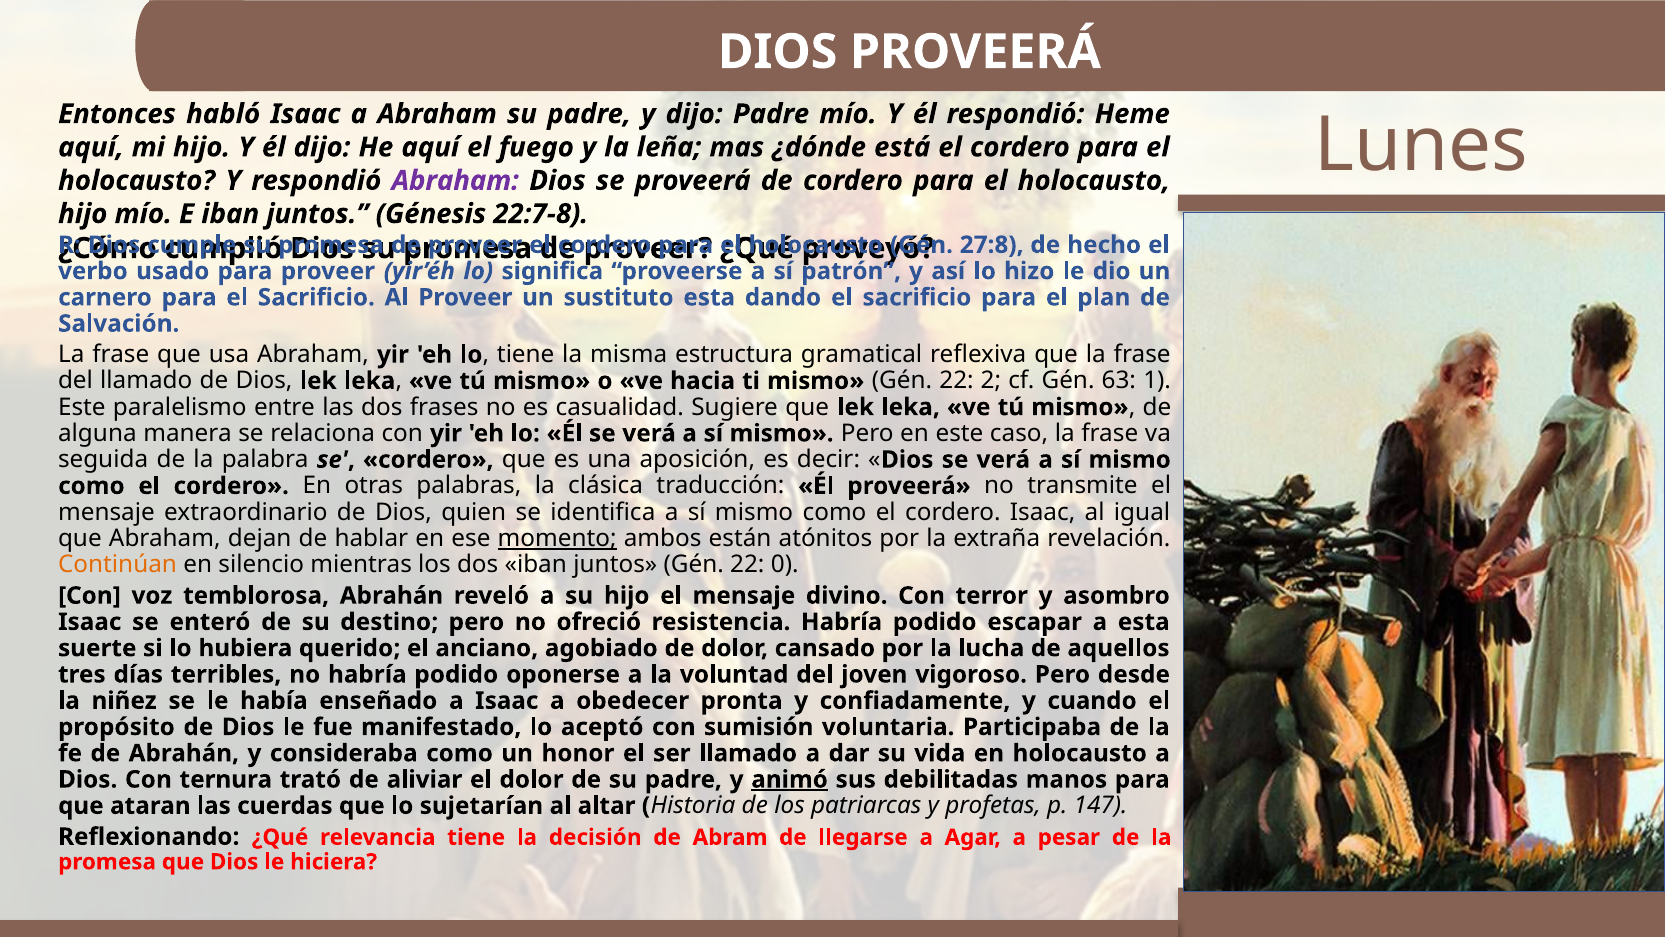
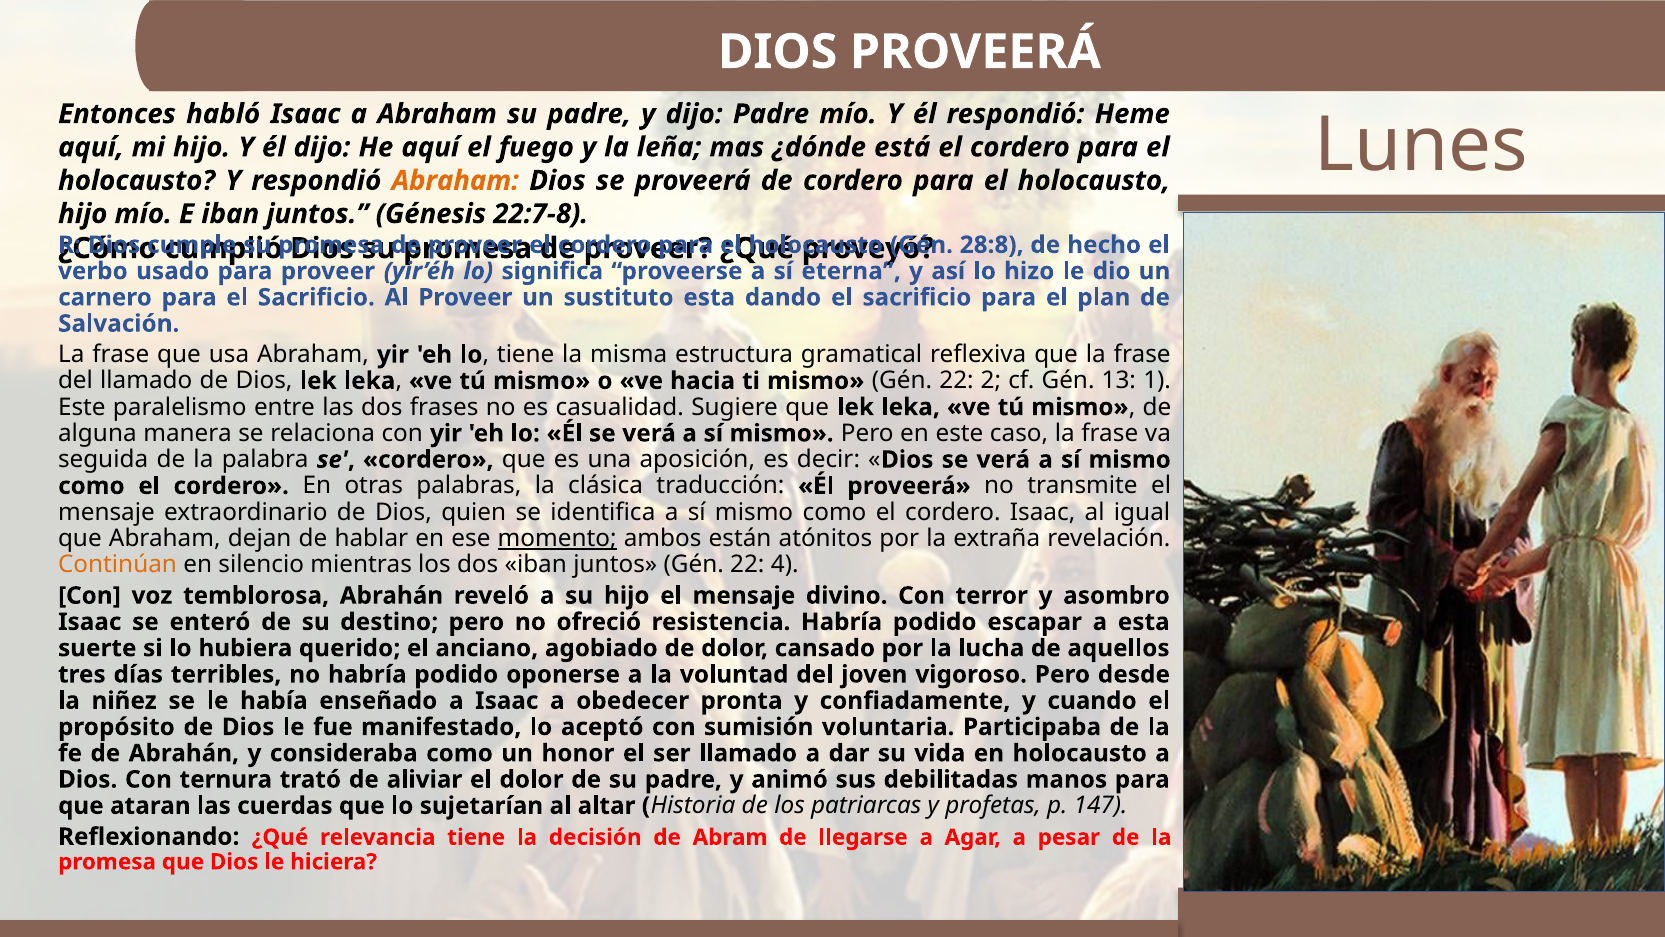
Abraham at (455, 181) colour: purple -> orange
27:8: 27:8 -> 28:8
patrón: patrón -> eterna
63: 63 -> 13
0: 0 -> 4
animó underline: present -> none
